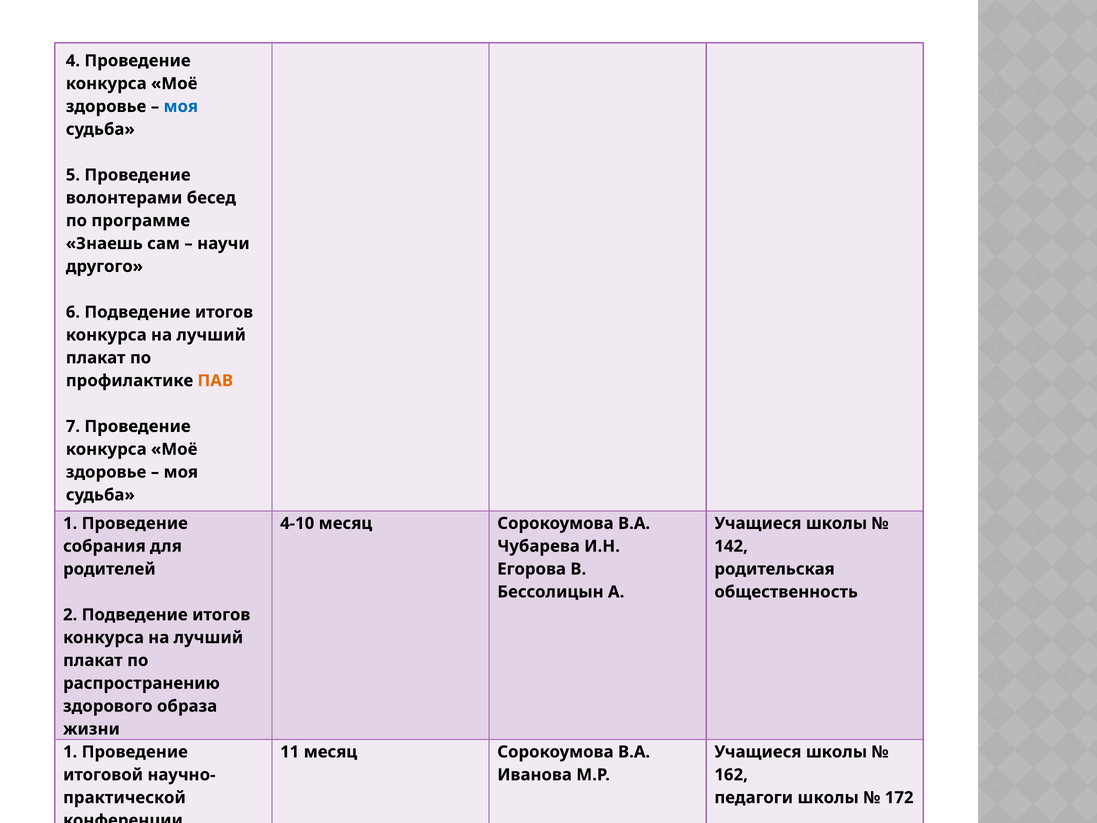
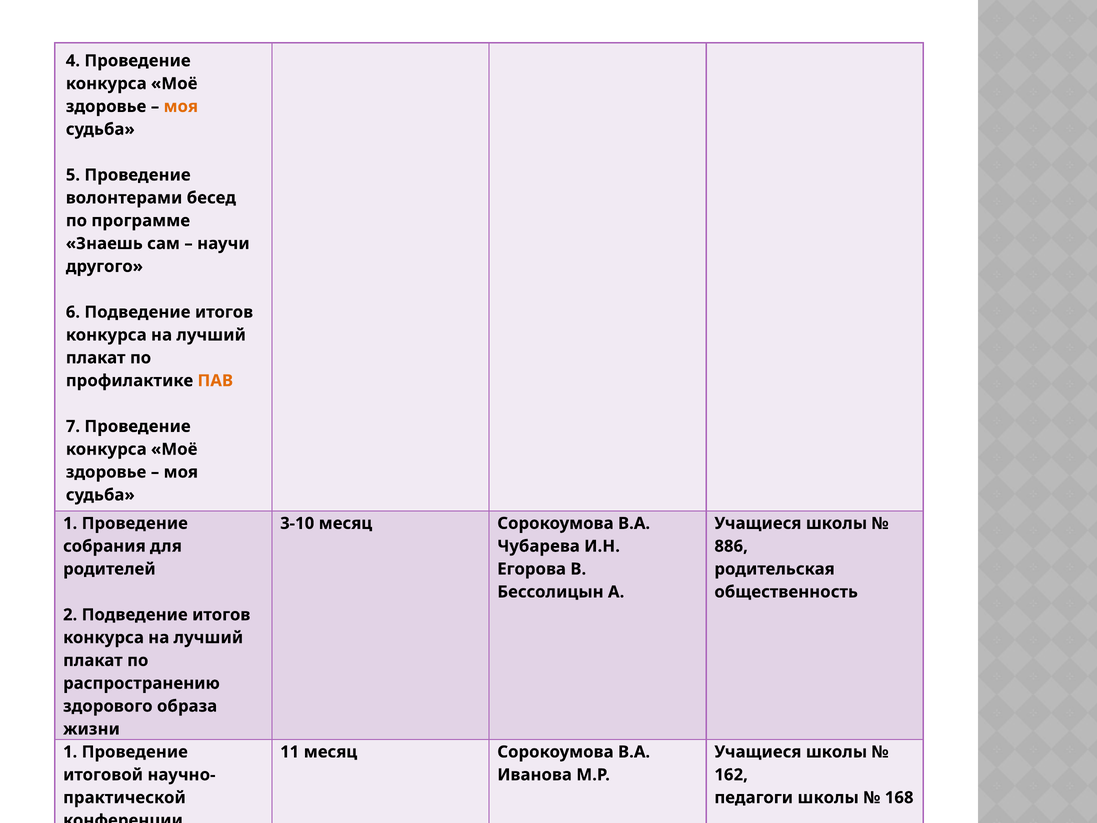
моя at (181, 106) colour: blue -> orange
4-10: 4-10 -> 3-10
142: 142 -> 886
172: 172 -> 168
